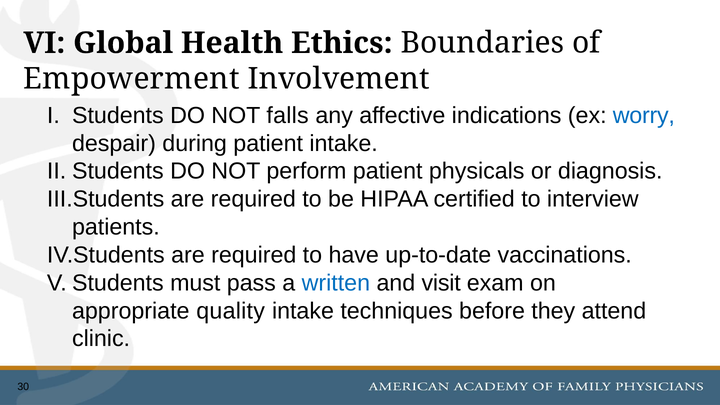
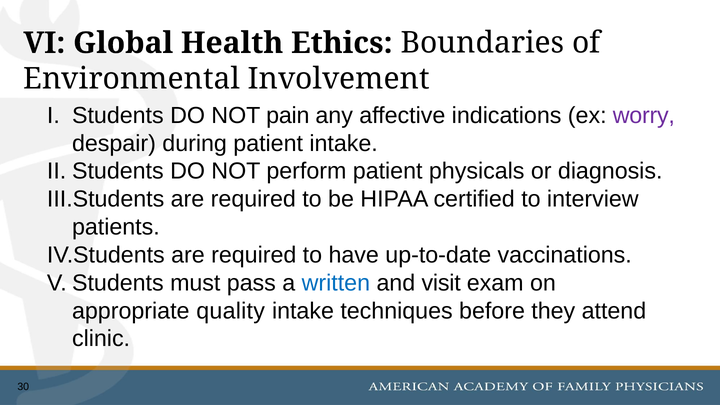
Empowerment: Empowerment -> Environmental
falls: falls -> pain
worry colour: blue -> purple
